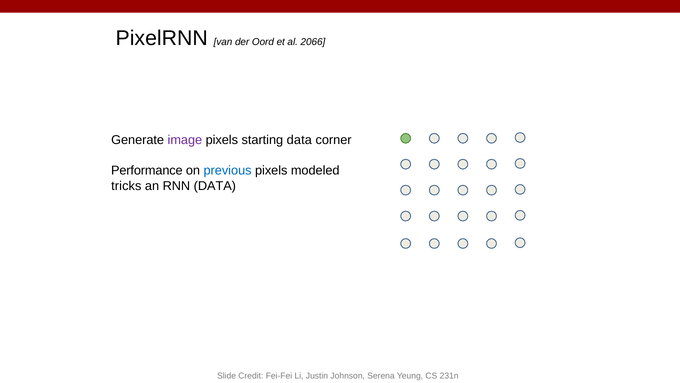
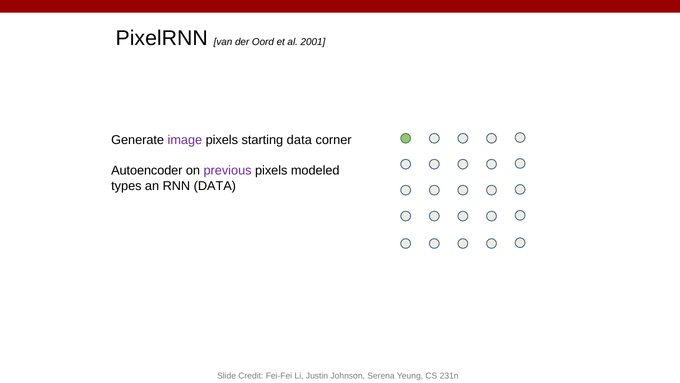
2066: 2066 -> 2001
Performance: Performance -> Autoencoder
previous colour: blue -> purple
tricks: tricks -> types
